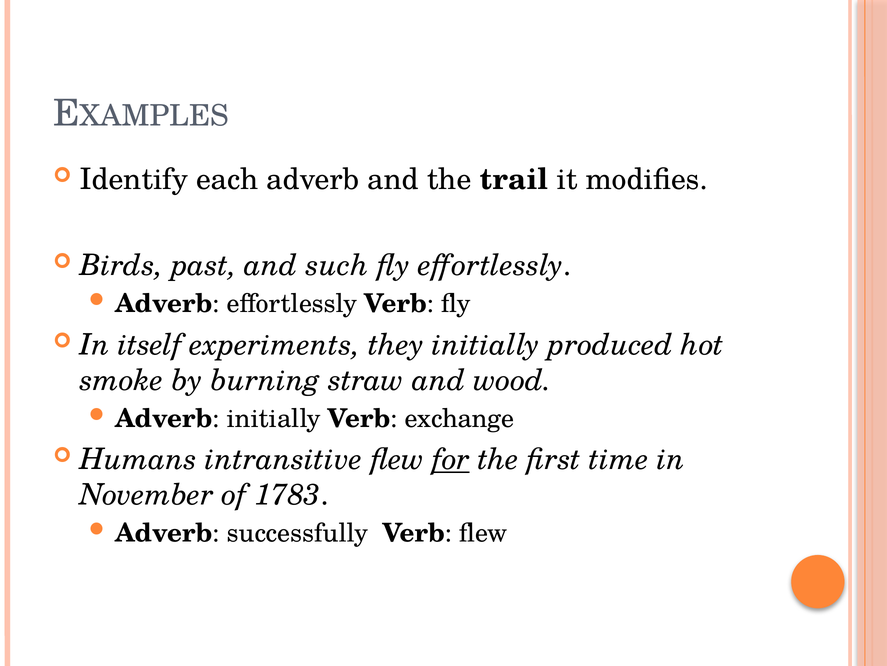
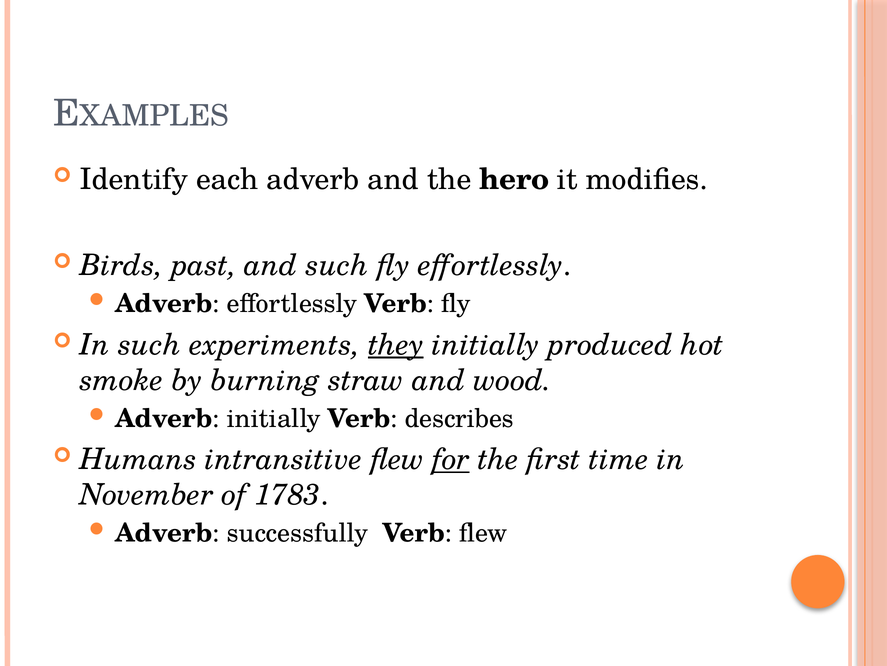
trail: trail -> hero
In itself: itself -> such
they underline: none -> present
exchange: exchange -> describes
